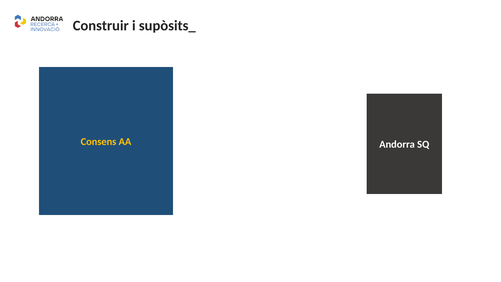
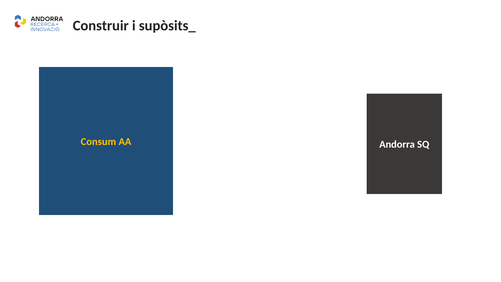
Consens: Consens -> Consum
